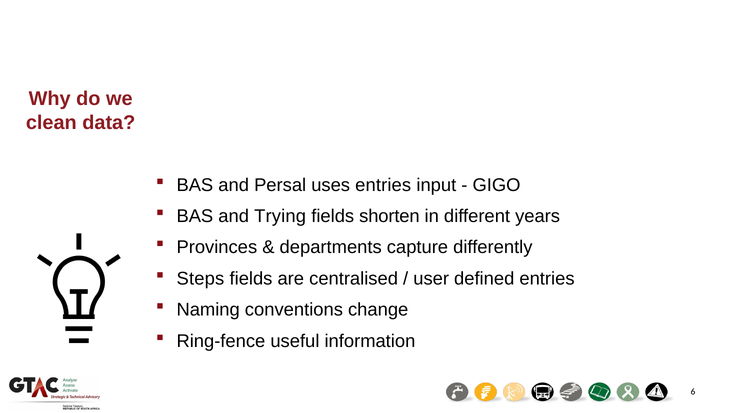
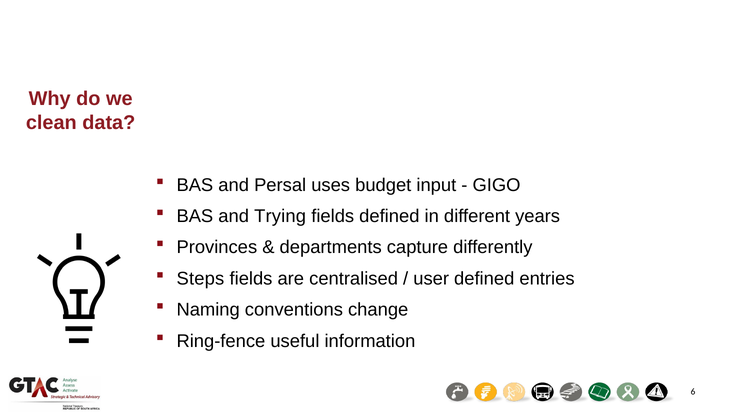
uses entries: entries -> budget
fields shorten: shorten -> defined
